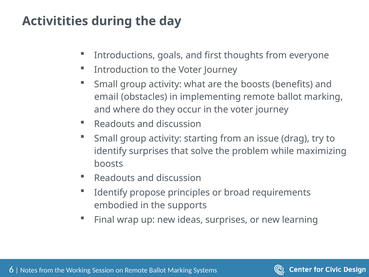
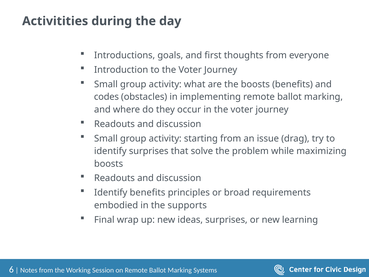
email: email -> codes
Identify propose: propose -> benefits
